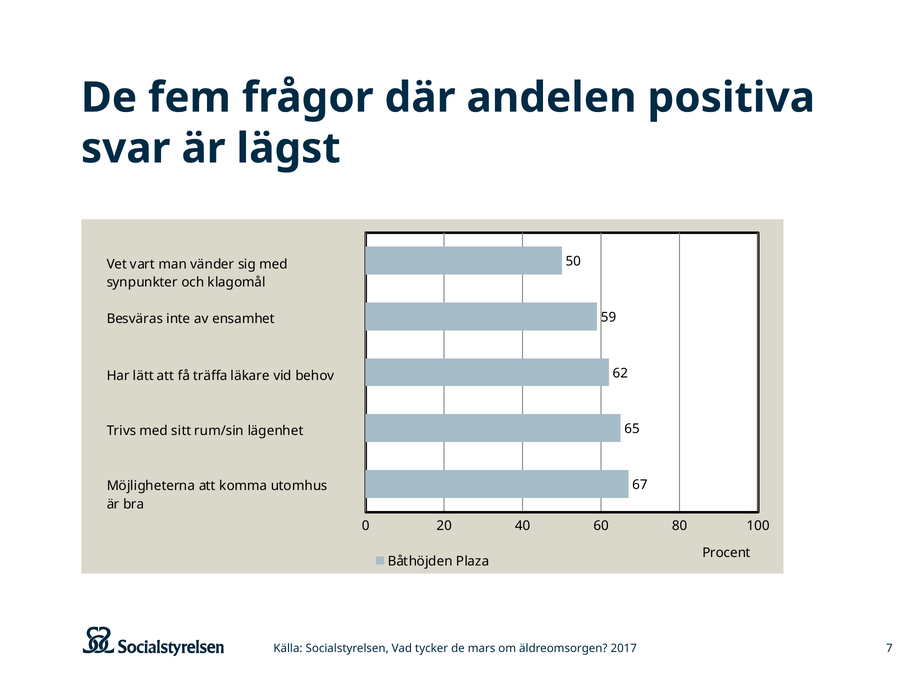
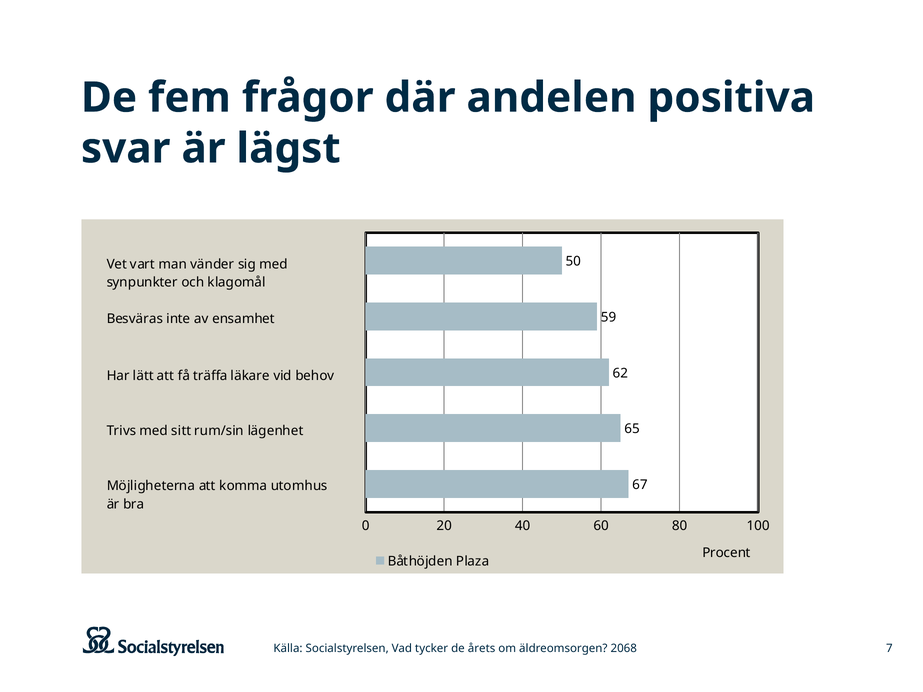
mars: mars -> årets
2017: 2017 -> 2068
